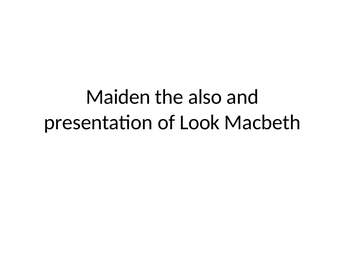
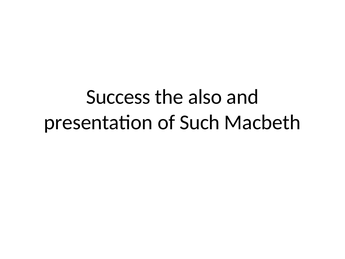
Maiden: Maiden -> Success
Look: Look -> Such
